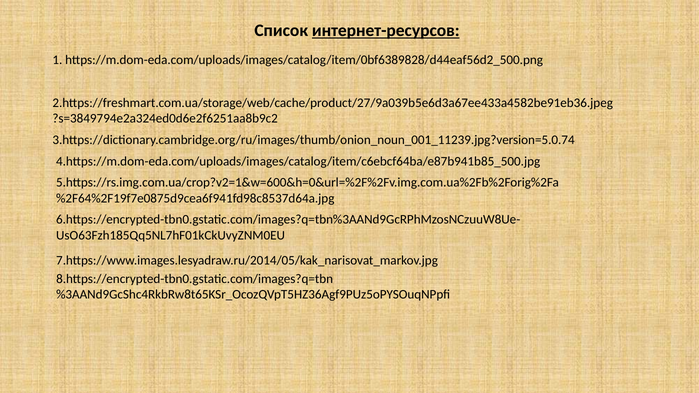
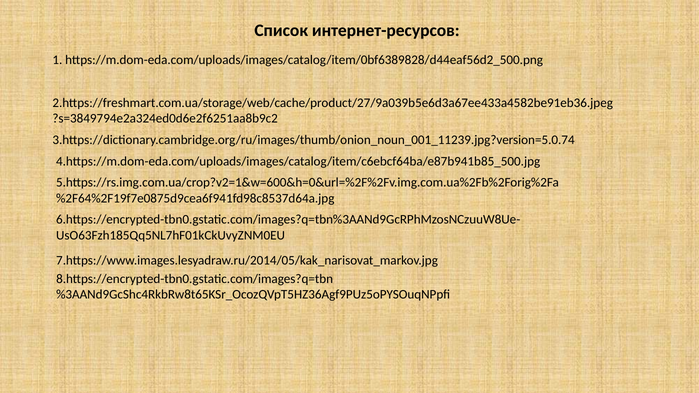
интернет-ресурсов underline: present -> none
